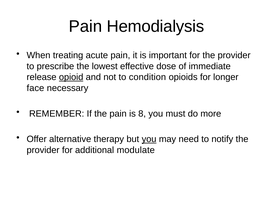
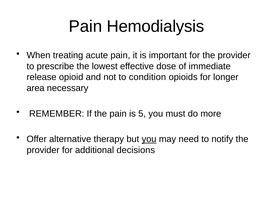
opioid underline: present -> none
face: face -> area
8: 8 -> 5
modulate: modulate -> decisions
